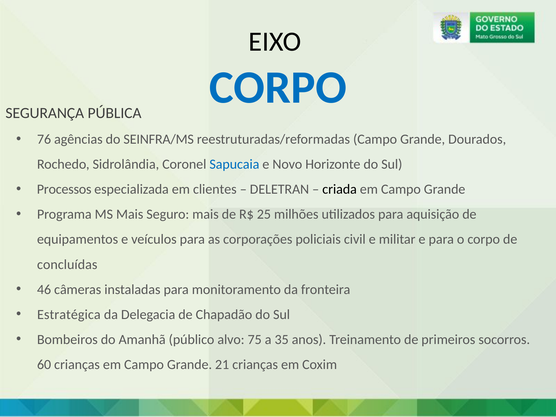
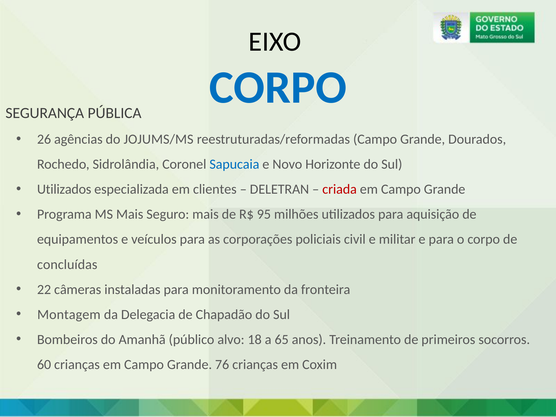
76: 76 -> 26
SEINFRA/MS: SEINFRA/MS -> JOJUMS/MS
Processos at (64, 189): Processos -> Utilizados
criada colour: black -> red
25: 25 -> 95
46: 46 -> 22
Estratégica: Estratégica -> Montagem
75: 75 -> 18
35: 35 -> 65
21: 21 -> 76
